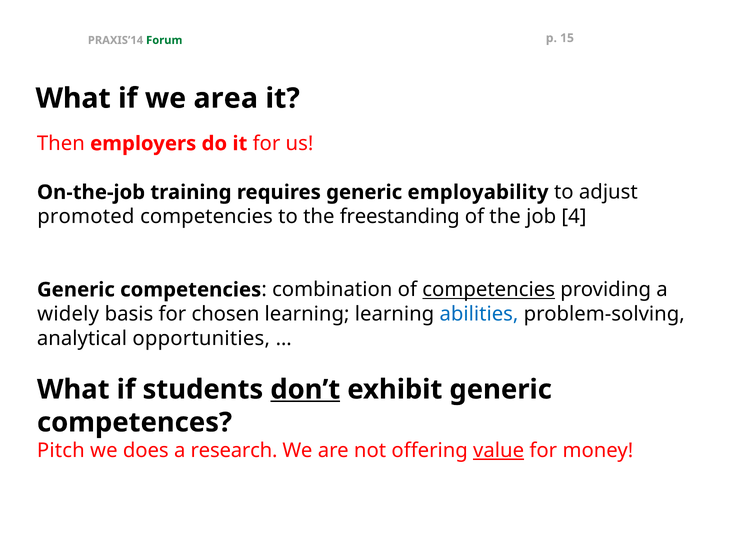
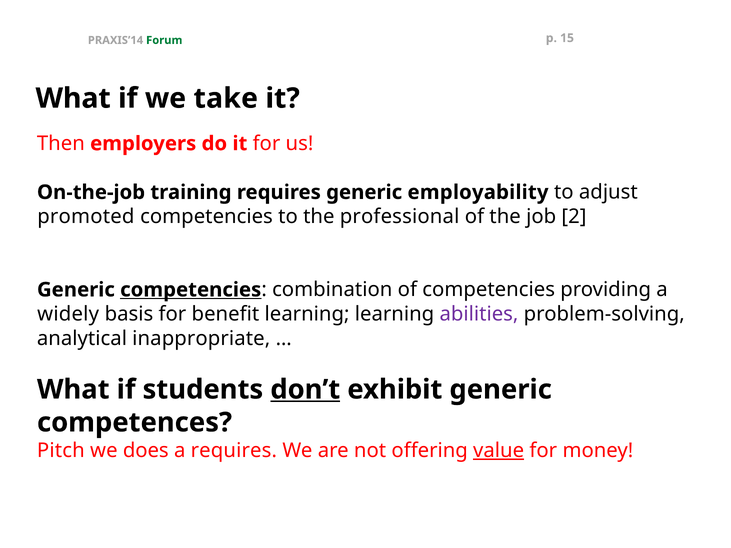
area: area -> take
freestanding: freestanding -> professional
4: 4 -> 2
competencies at (191, 290) underline: none -> present
competencies at (489, 290) underline: present -> none
chosen: chosen -> benefit
abilities colour: blue -> purple
opportunities: opportunities -> inappropriate
a research: research -> requires
